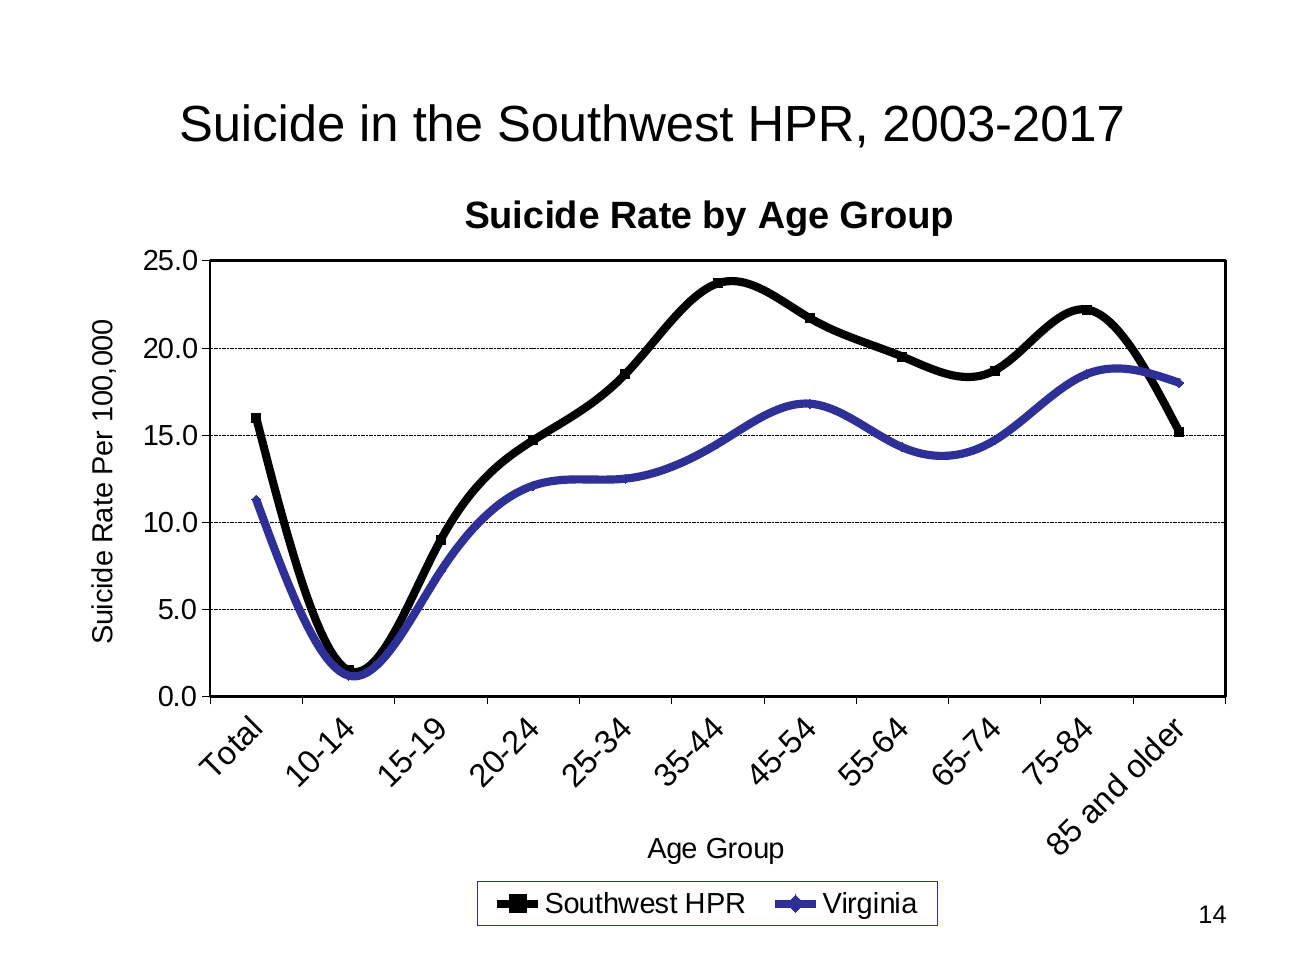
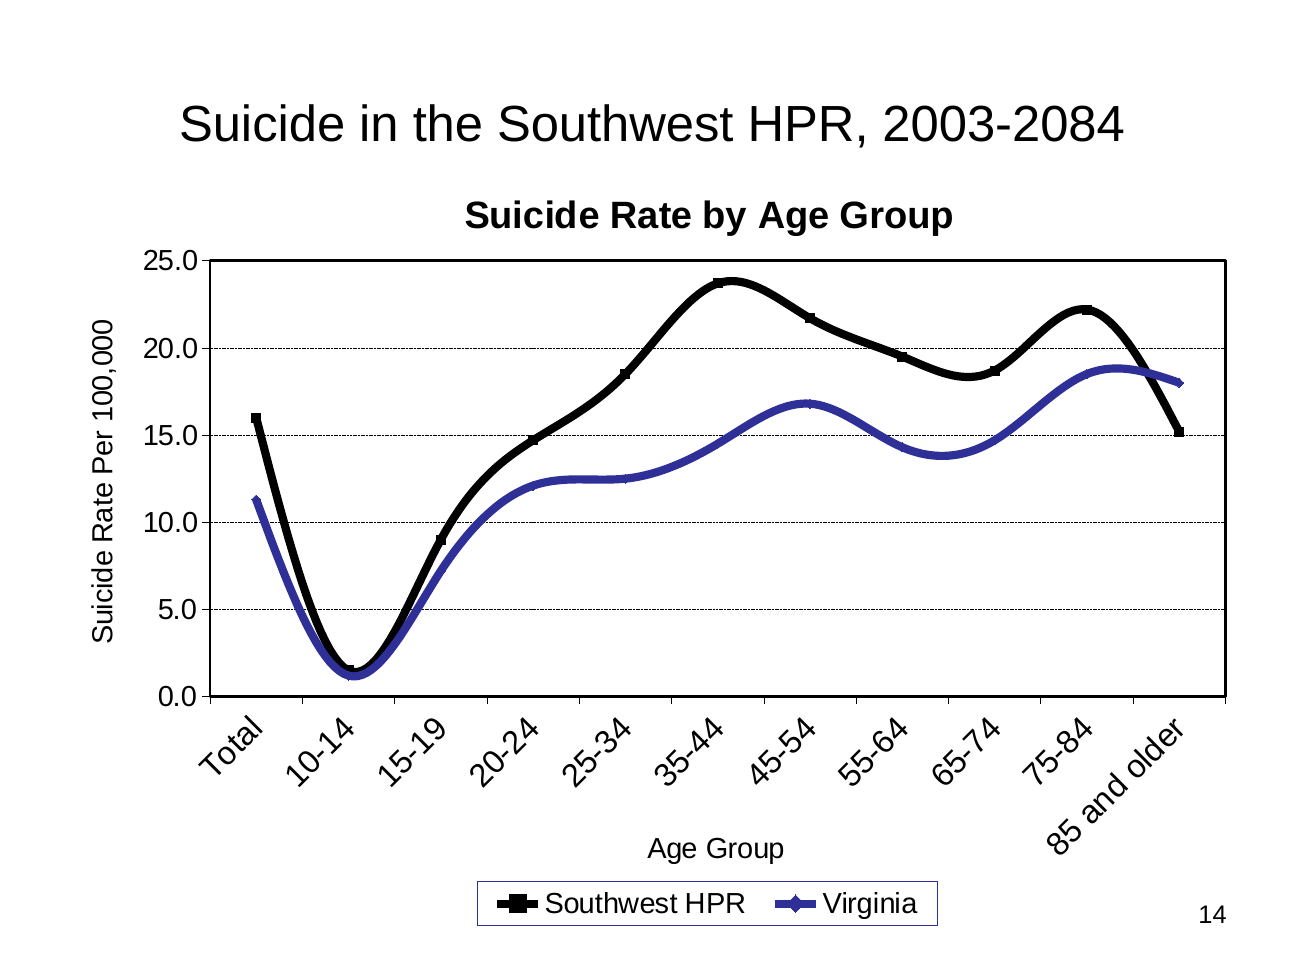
2003-2017: 2003-2017 -> 2003-2084
